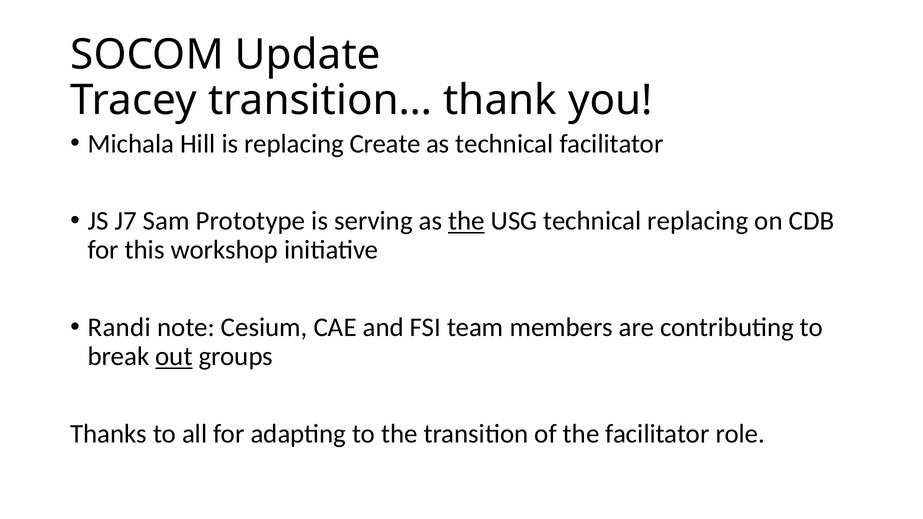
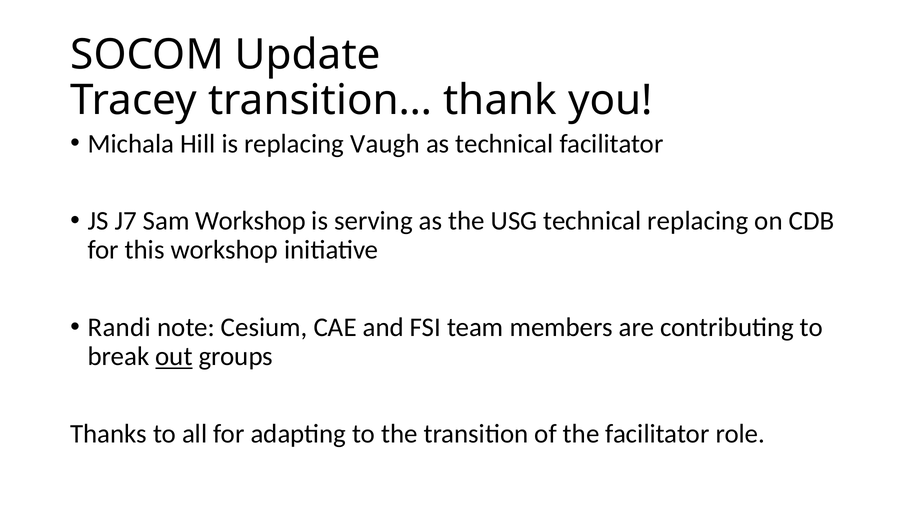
Create: Create -> Vaugh
Sam Prototype: Prototype -> Workshop
the at (466, 221) underline: present -> none
